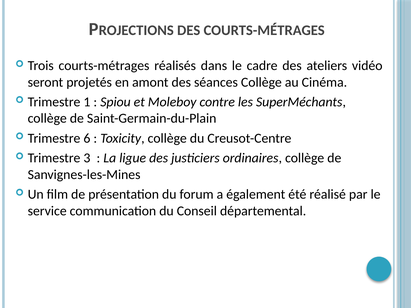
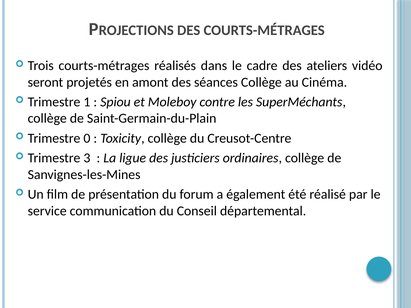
6: 6 -> 0
